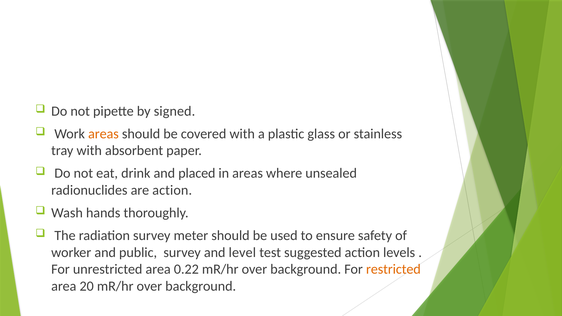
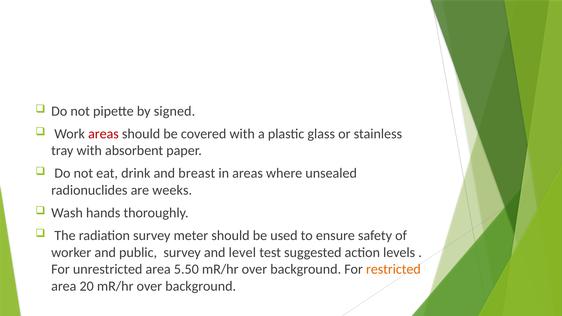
areas at (103, 134) colour: orange -> red
placed: placed -> breast
are action: action -> weeks
0.22: 0.22 -> 5.50
